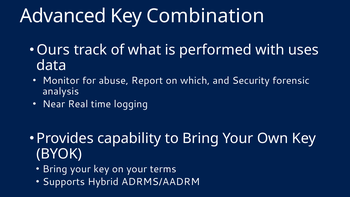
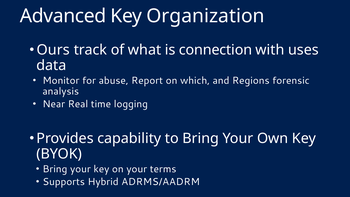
Combination: Combination -> Organization
performed: performed -> connection
Security: Security -> Regions
